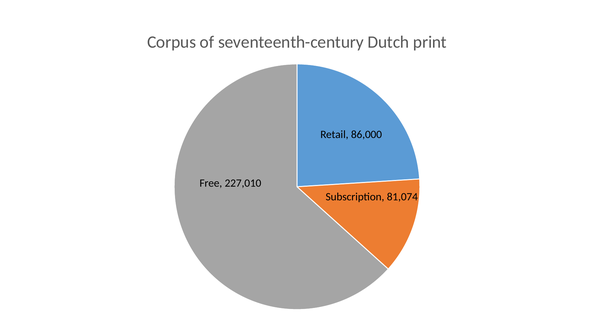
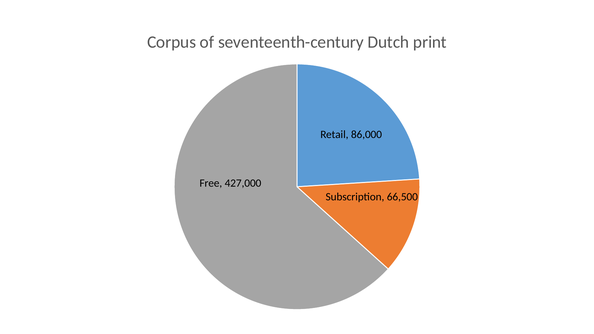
227,010: 227,010 -> 427,000
81,074: 81,074 -> 66,500
